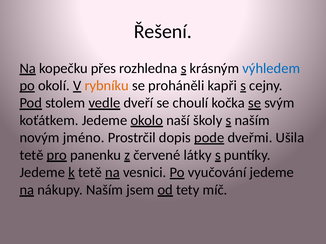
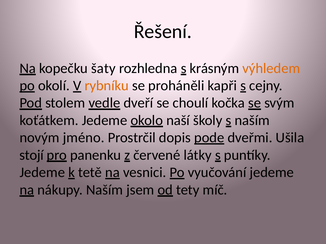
přes: přes -> šaty
výhledem colour: blue -> orange
tetě at (32, 155): tetě -> stojí
